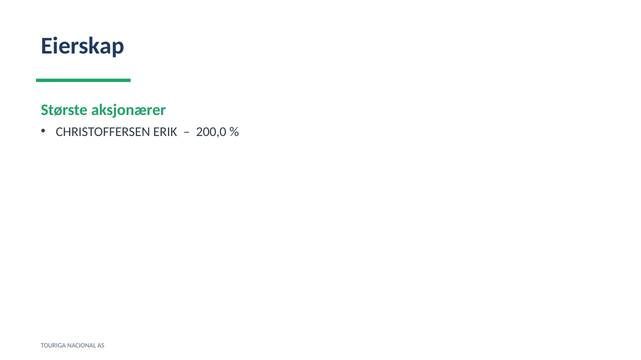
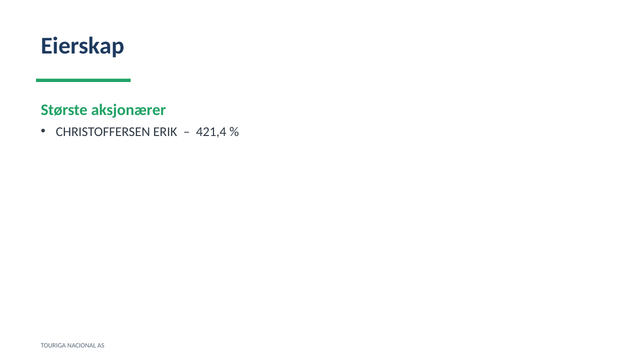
200,0: 200,0 -> 421,4
